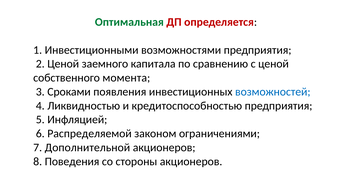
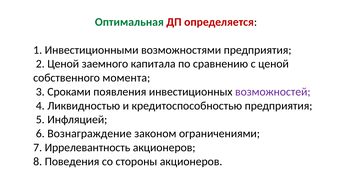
возможностей colour: blue -> purple
Распределяемой: Распределяемой -> Вознаграждение
Дополнительной: Дополнительной -> Иррелевантность
